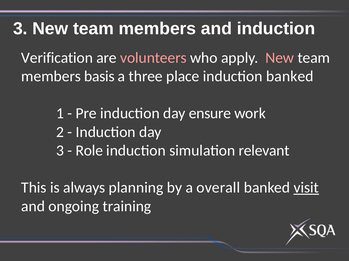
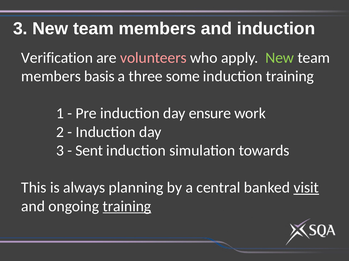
New at (280, 58) colour: pink -> light green
place: place -> some
induction banked: banked -> training
Role: Role -> Sent
relevant: relevant -> towards
overall: overall -> central
training at (127, 207) underline: none -> present
